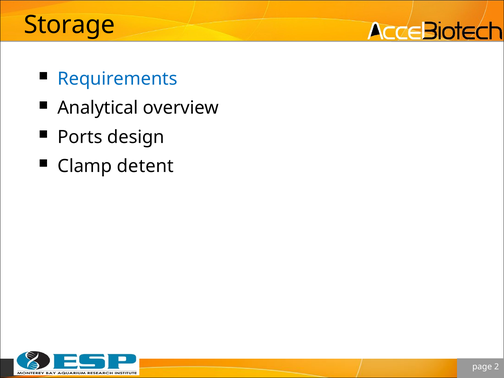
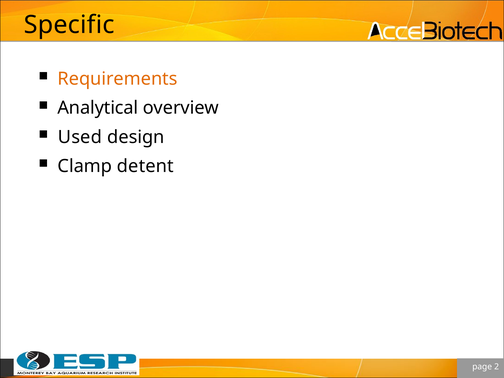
Storage: Storage -> Specific
Requirements colour: blue -> orange
Ports: Ports -> Used
